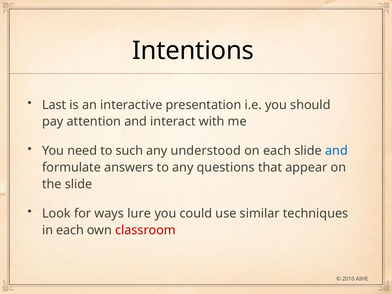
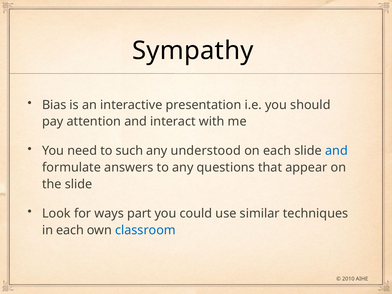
Intentions: Intentions -> Sympathy
Last: Last -> Bias
lure: lure -> part
classroom colour: red -> blue
